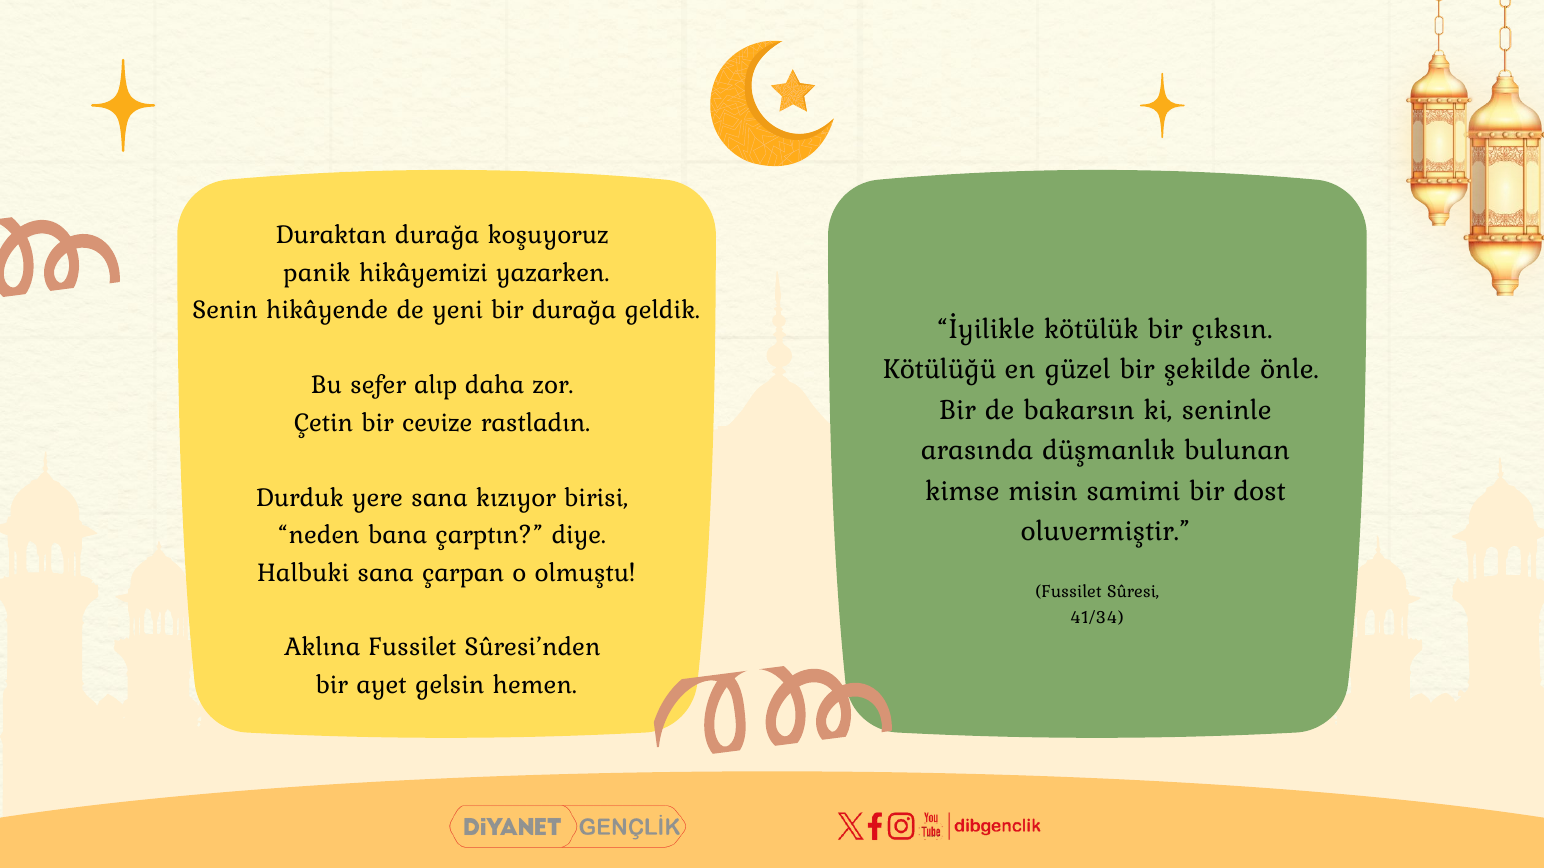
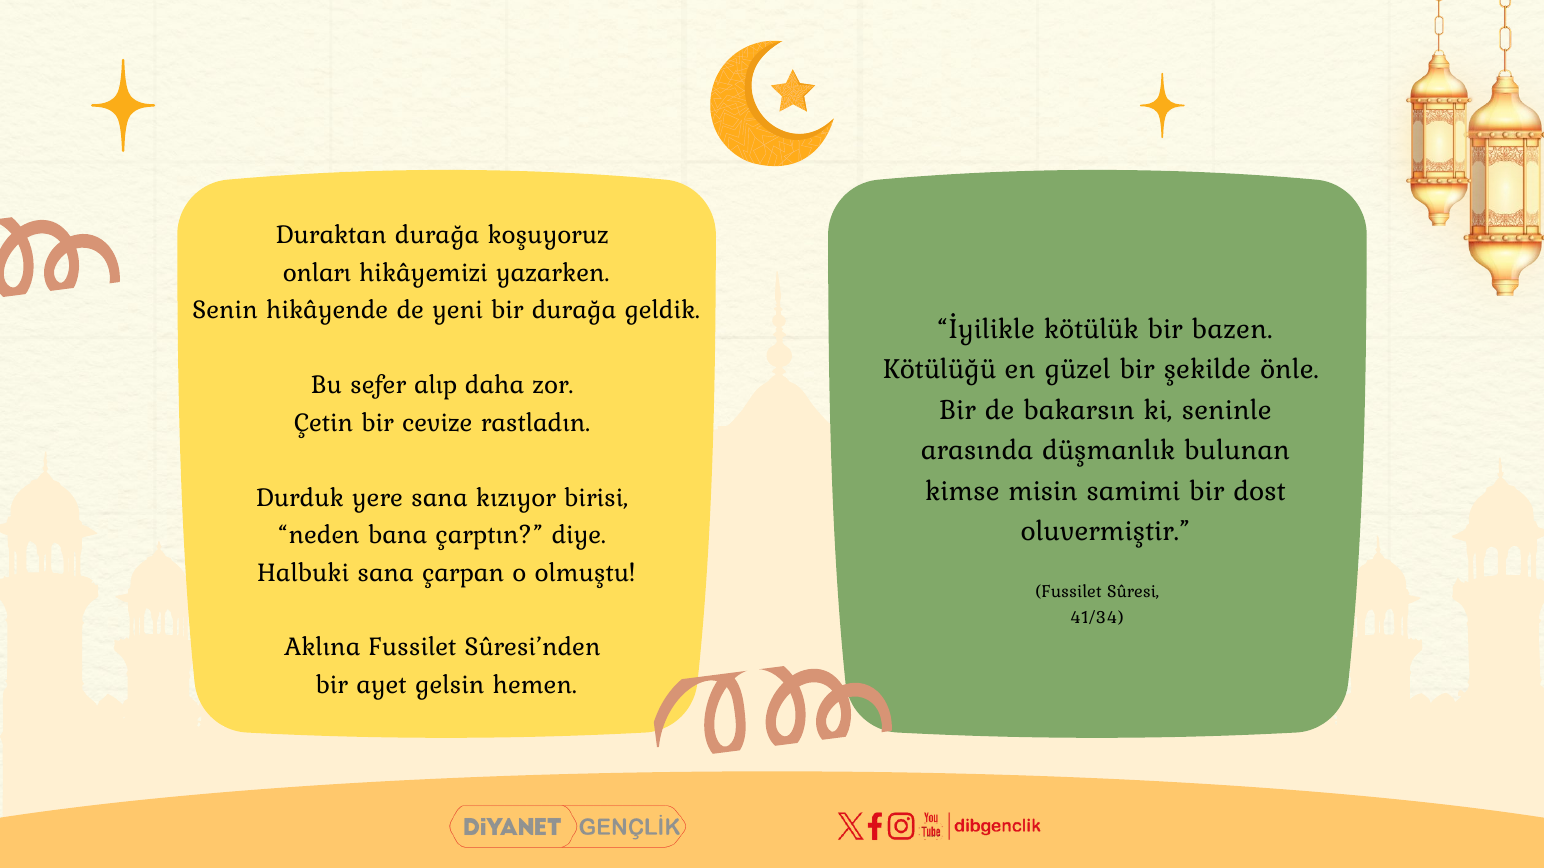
panik: panik -> onları
çıksın: çıksın -> bazen
